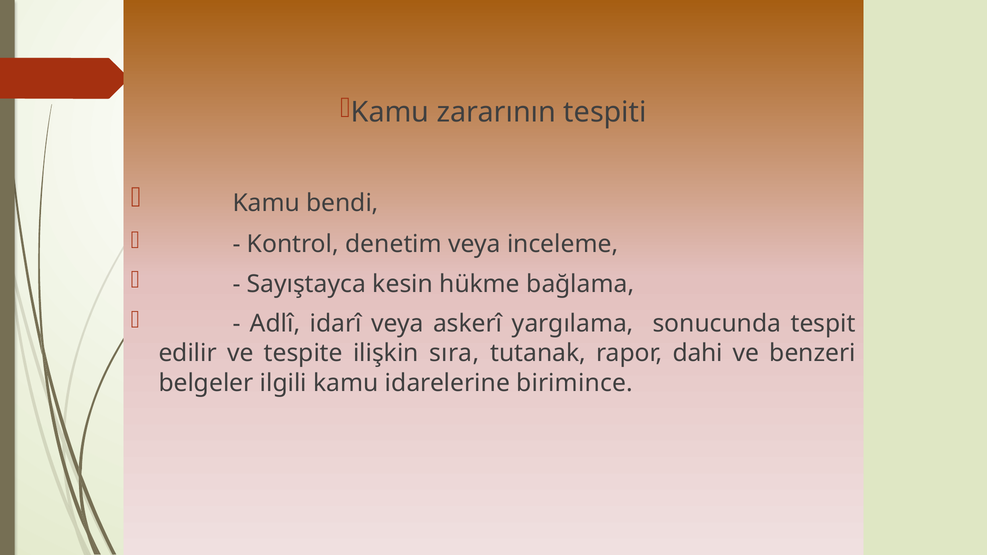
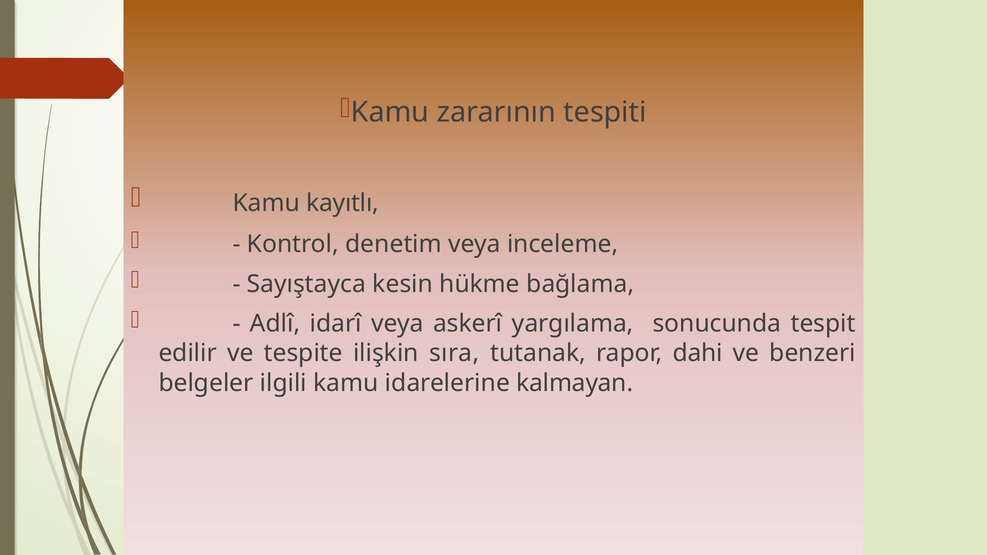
bendi: bendi -> kayıtlı
birimince: birimince -> kalmayan
